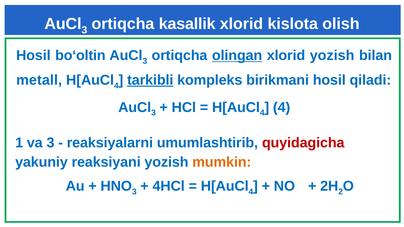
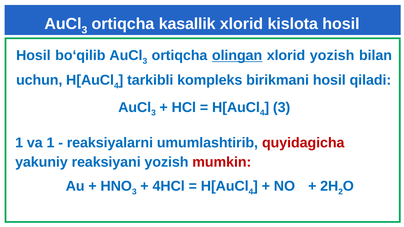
kislota olish: olish -> hosil
bo‘oltin: bo‘oltin -> bo‘qilib
metall: metall -> uchun
tarkibli underline: present -> none
4 at (282, 108): 4 -> 3
va 3: 3 -> 1
mumkin colour: orange -> red
